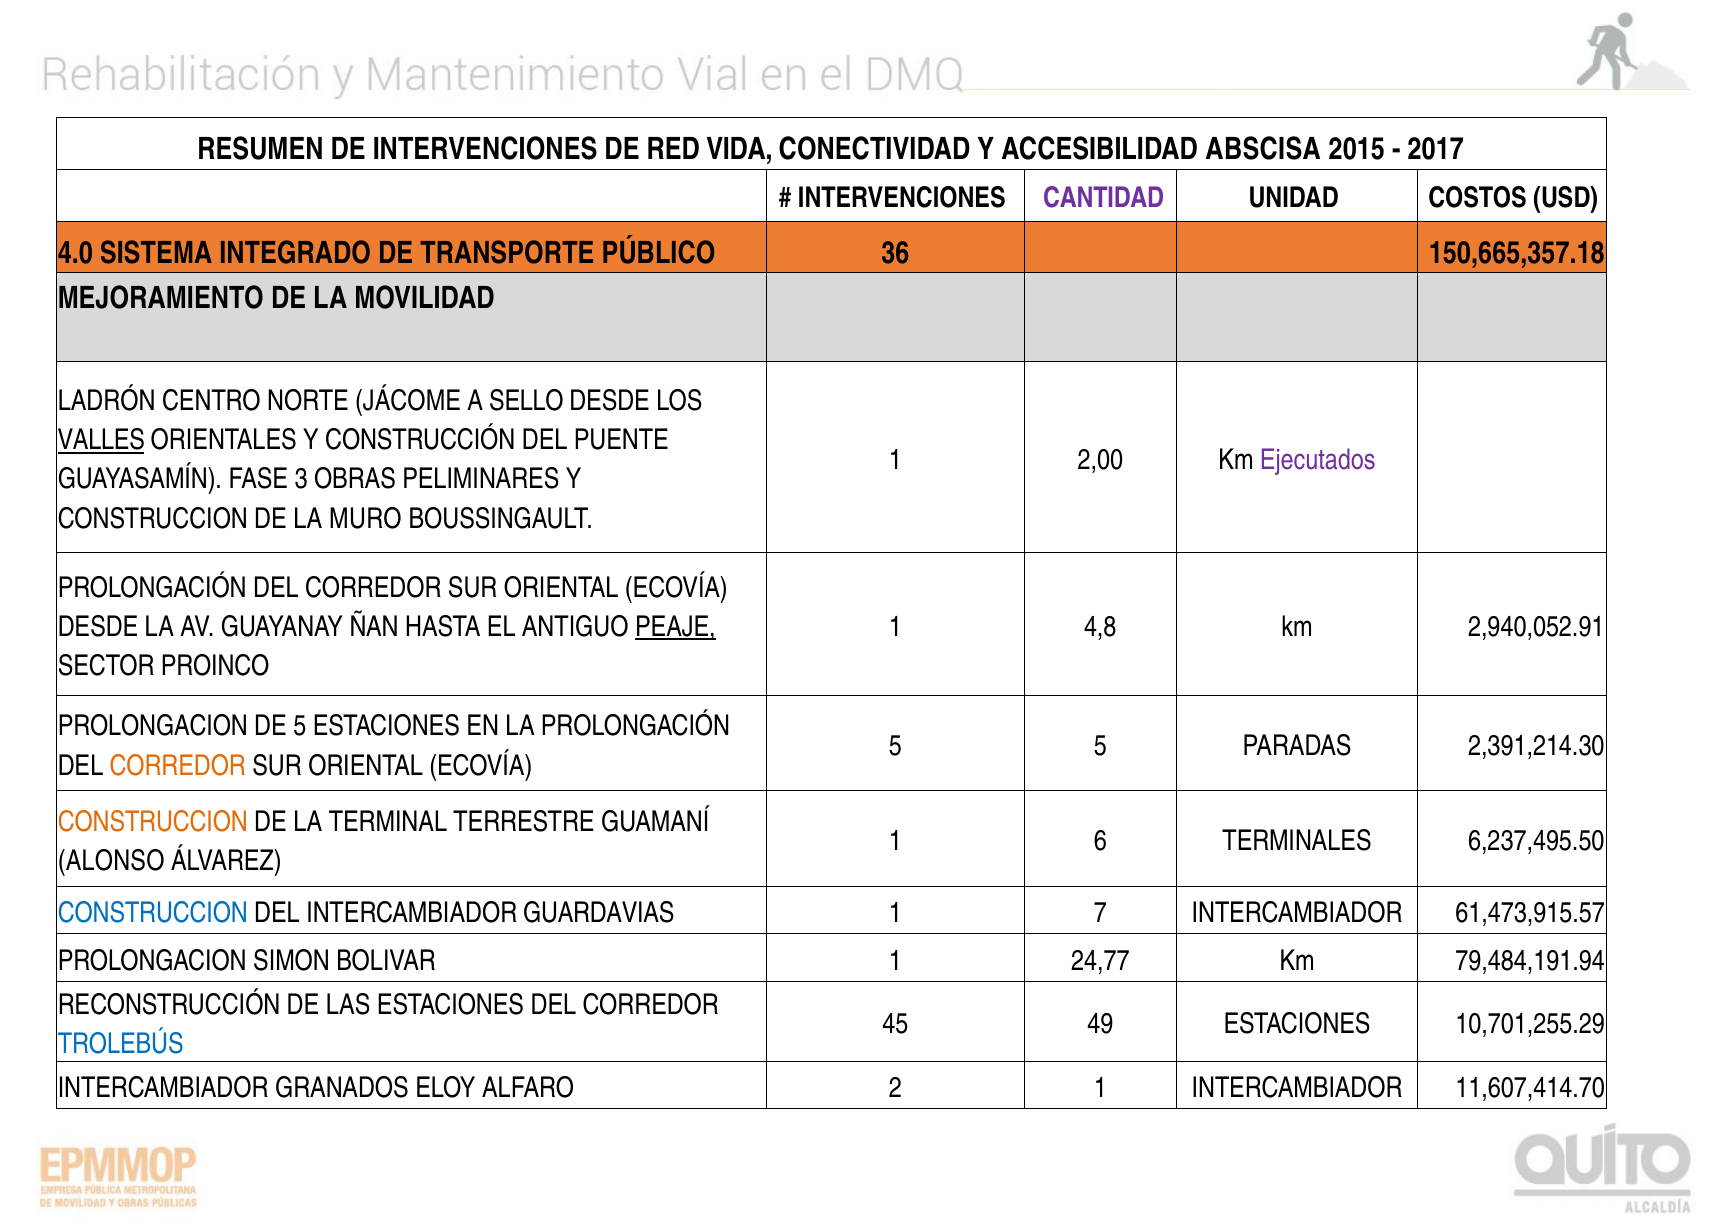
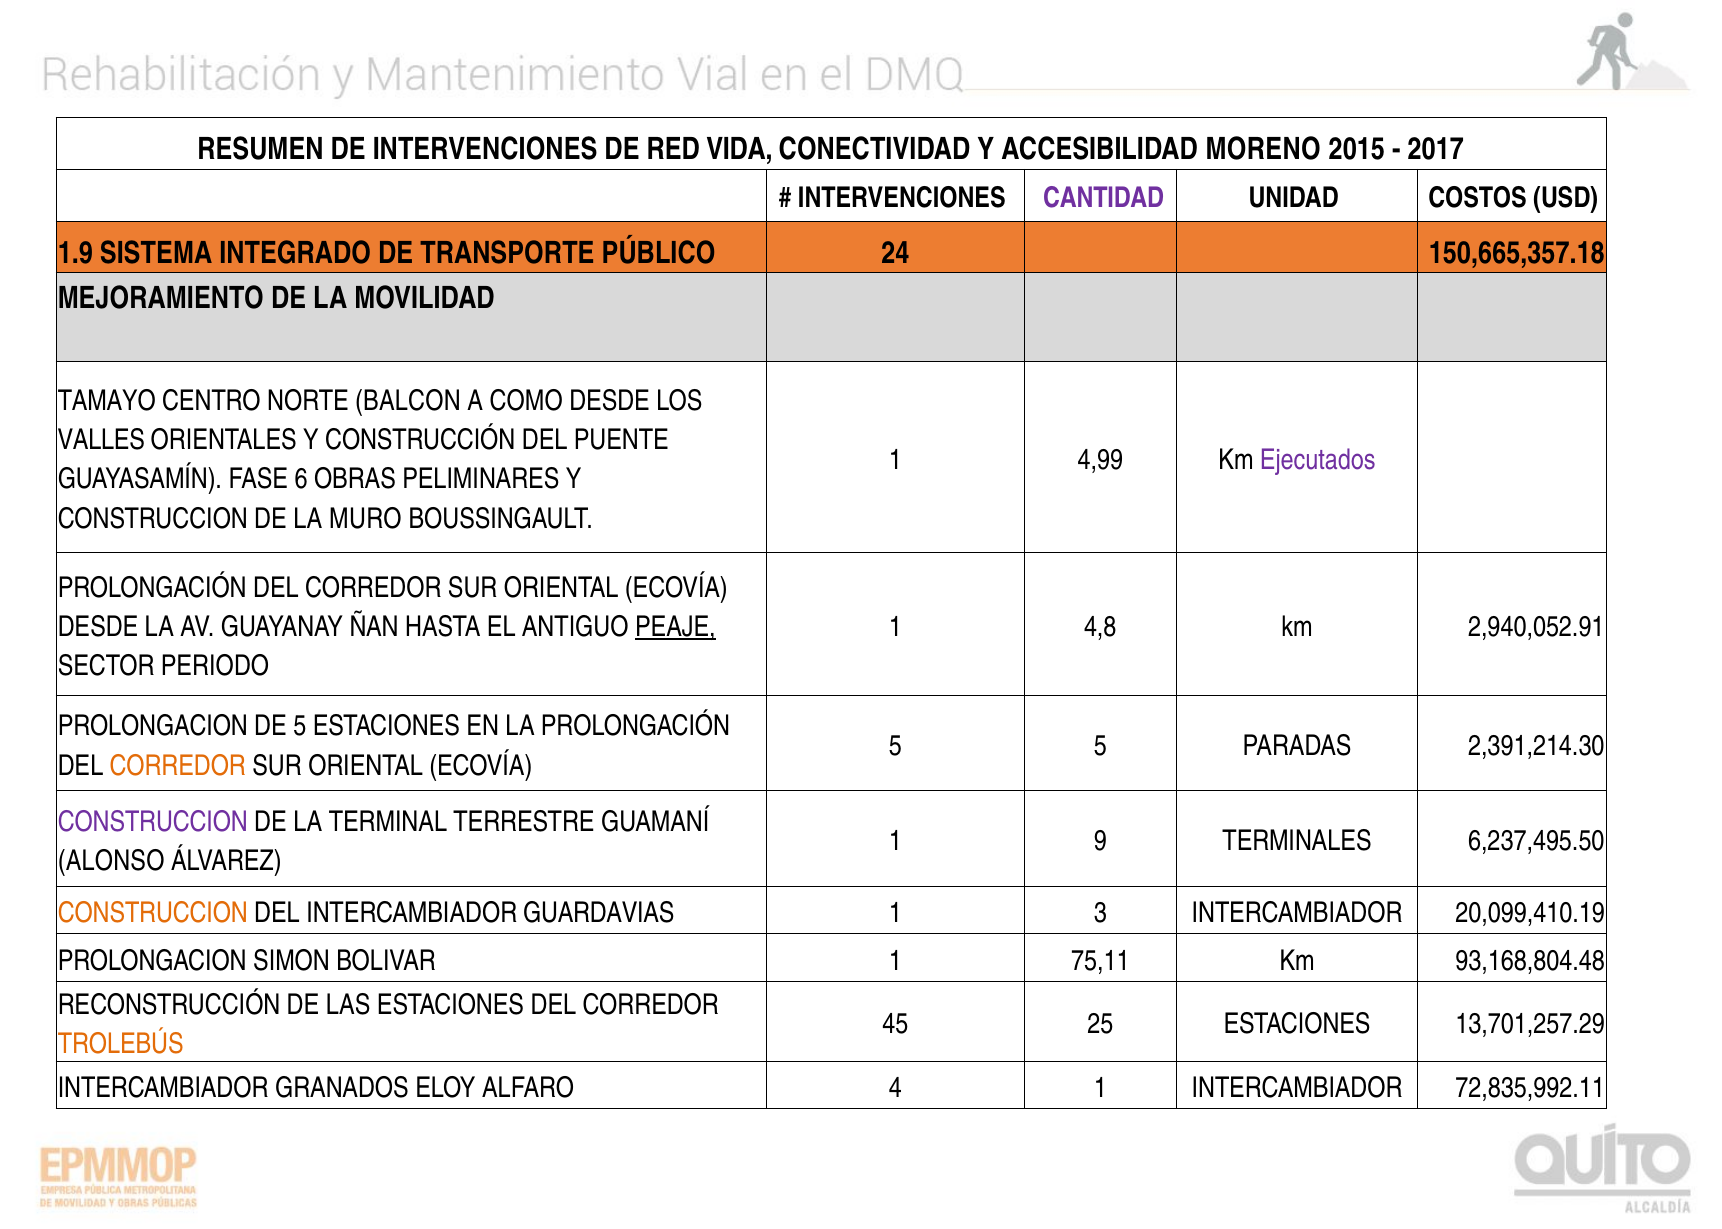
ABSCISA: ABSCISA -> MORENO
4.0: 4.0 -> 1.9
36: 36 -> 24
LADRÓN: LADRÓN -> TAMAYO
JÁCOME: JÁCOME -> BALCON
SELLO: SELLO -> COMO
VALLES underline: present -> none
2,00: 2,00 -> 4,99
3: 3 -> 6
PROINCO: PROINCO -> PERIODO
CONSTRUCCION at (153, 822) colour: orange -> purple
6: 6 -> 9
CONSTRUCCION at (153, 913) colour: blue -> orange
7: 7 -> 3
61,473,915.57: 61,473,915.57 -> 20,099,410.19
24,77: 24,77 -> 75,11
79,484,191.94: 79,484,191.94 -> 93,168,804.48
49: 49 -> 25
10,701,255.29: 10,701,255.29 -> 13,701,257.29
TROLEBÚS colour: blue -> orange
2: 2 -> 4
11,607,414.70: 11,607,414.70 -> 72,835,992.11
